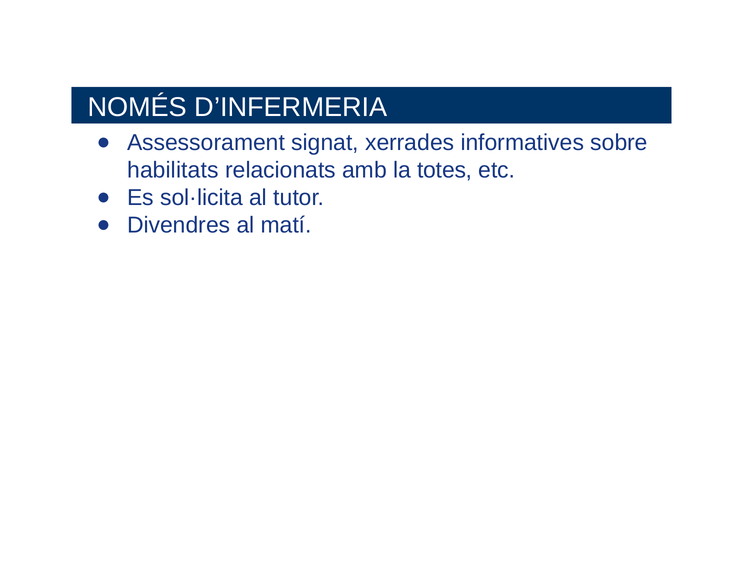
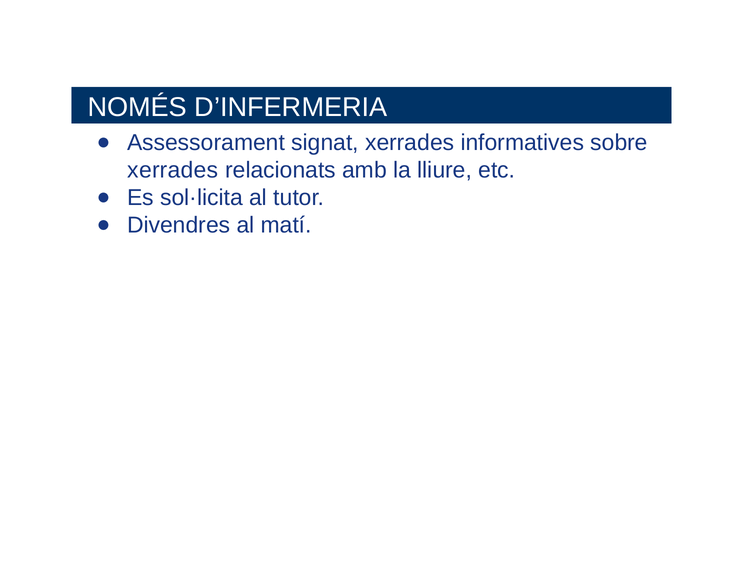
habilitats at (173, 170): habilitats -> xerrades
totes: totes -> lliure
